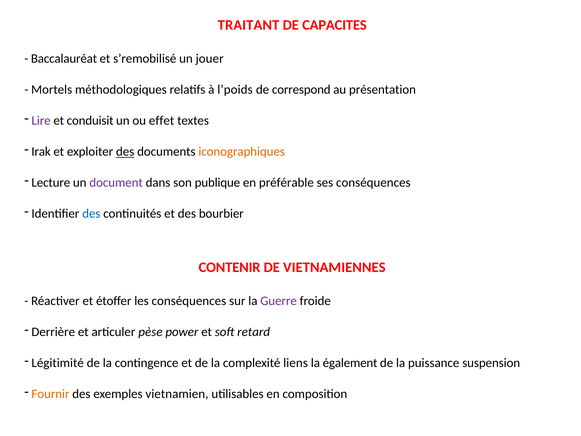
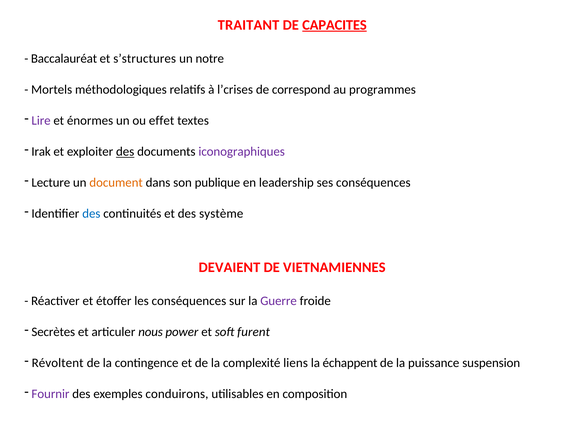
CAPACITES underline: none -> present
s’remobilisé: s’remobilisé -> s’structures
jouer: jouer -> notre
l’poids: l’poids -> l’crises
présentation: présentation -> programmes
conduisit: conduisit -> énormes
iconographiques colour: orange -> purple
document colour: purple -> orange
préférable: préférable -> leadership
bourbier: bourbier -> système
CONTENIR: CONTENIR -> DEVAIENT
Derrière: Derrière -> Secrètes
pèse: pèse -> nous
retard: retard -> furent
Légitimité: Légitimité -> Révoltent
également: également -> échappent
Fournir colour: orange -> purple
vietnamien: vietnamien -> conduirons
